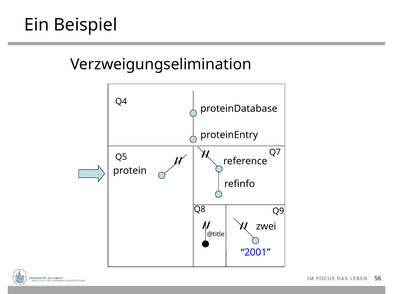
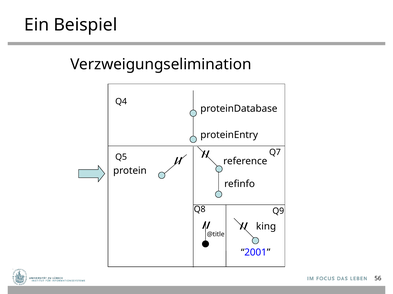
zwei: zwei -> king
